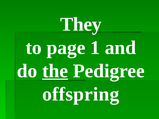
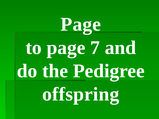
They at (81, 24): They -> Page
1: 1 -> 7
the underline: present -> none
